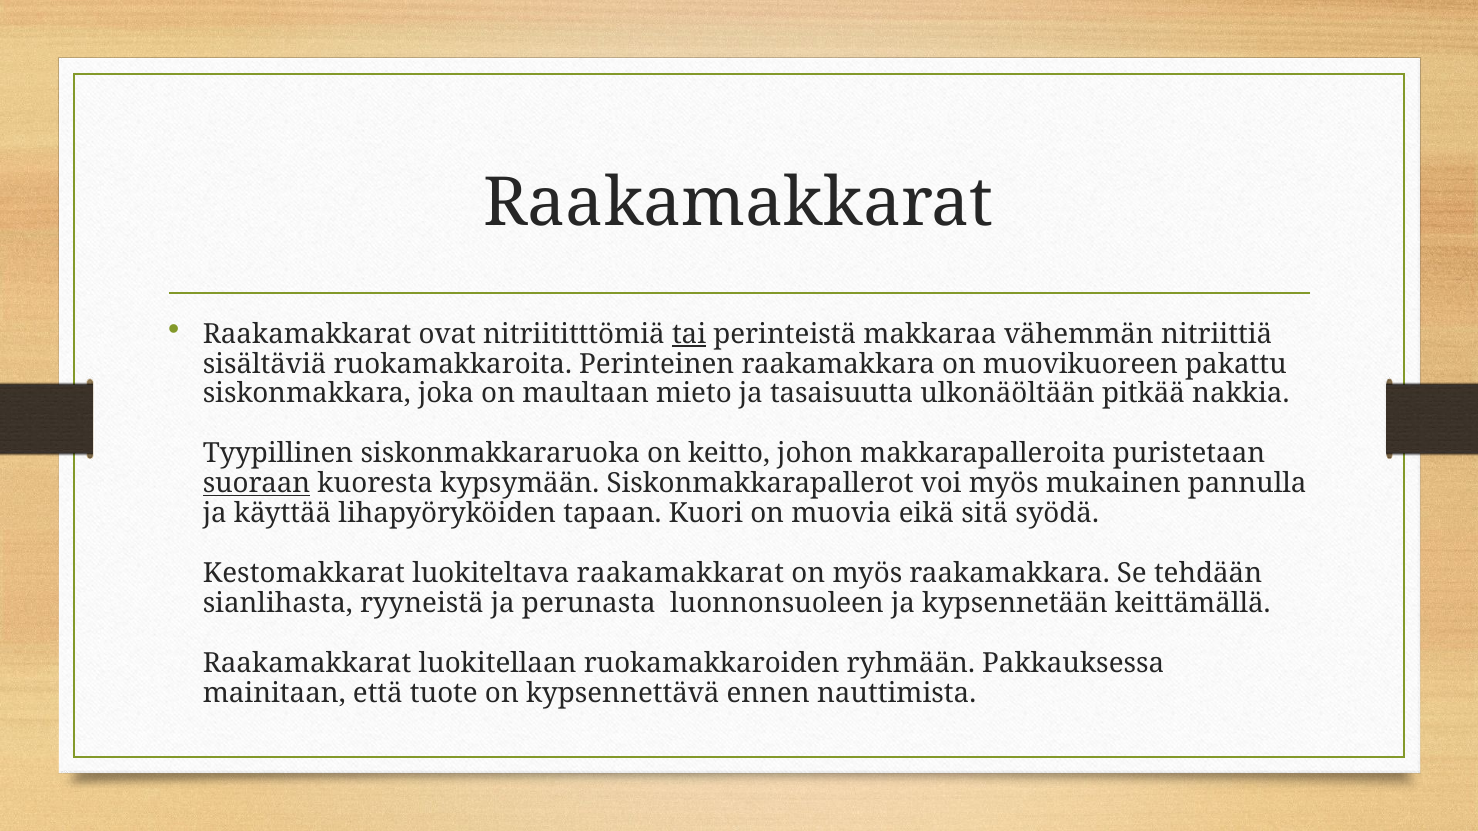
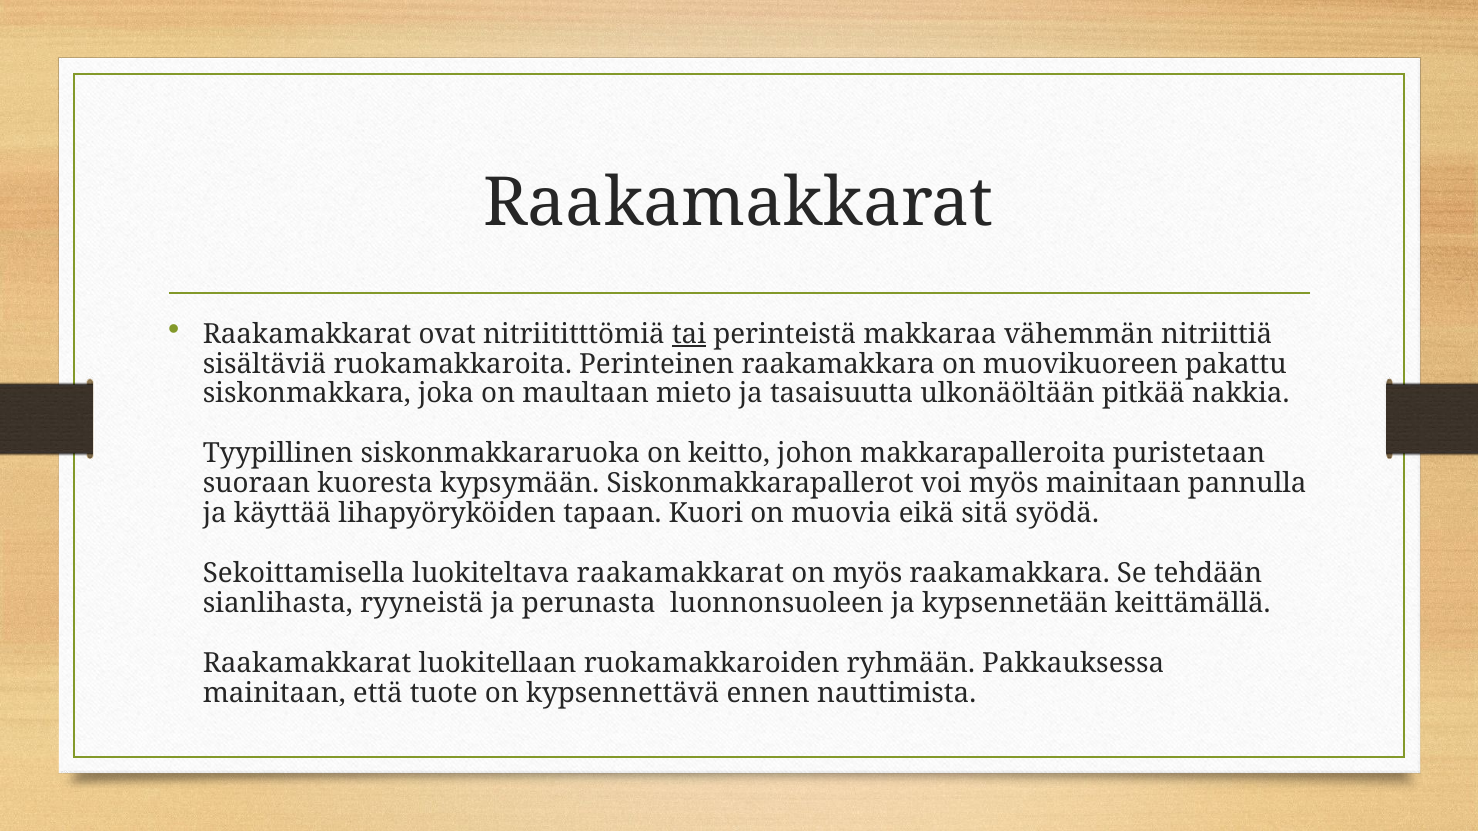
suoraan underline: present -> none
myös mukainen: mukainen -> mainitaan
Kestomakkarat: Kestomakkarat -> Sekoittamisella
